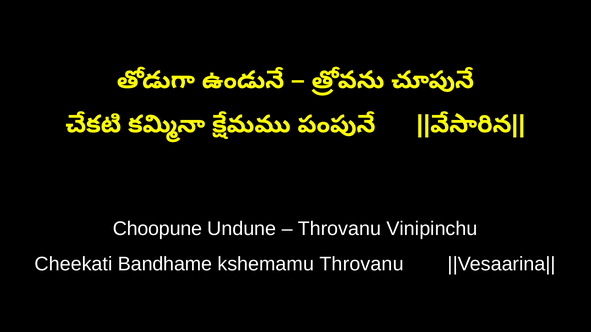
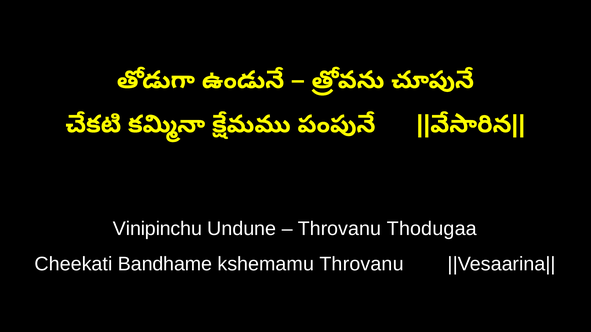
Choopune: Choopune -> Vinipinchu
Vinipinchu: Vinipinchu -> Thodugaa
